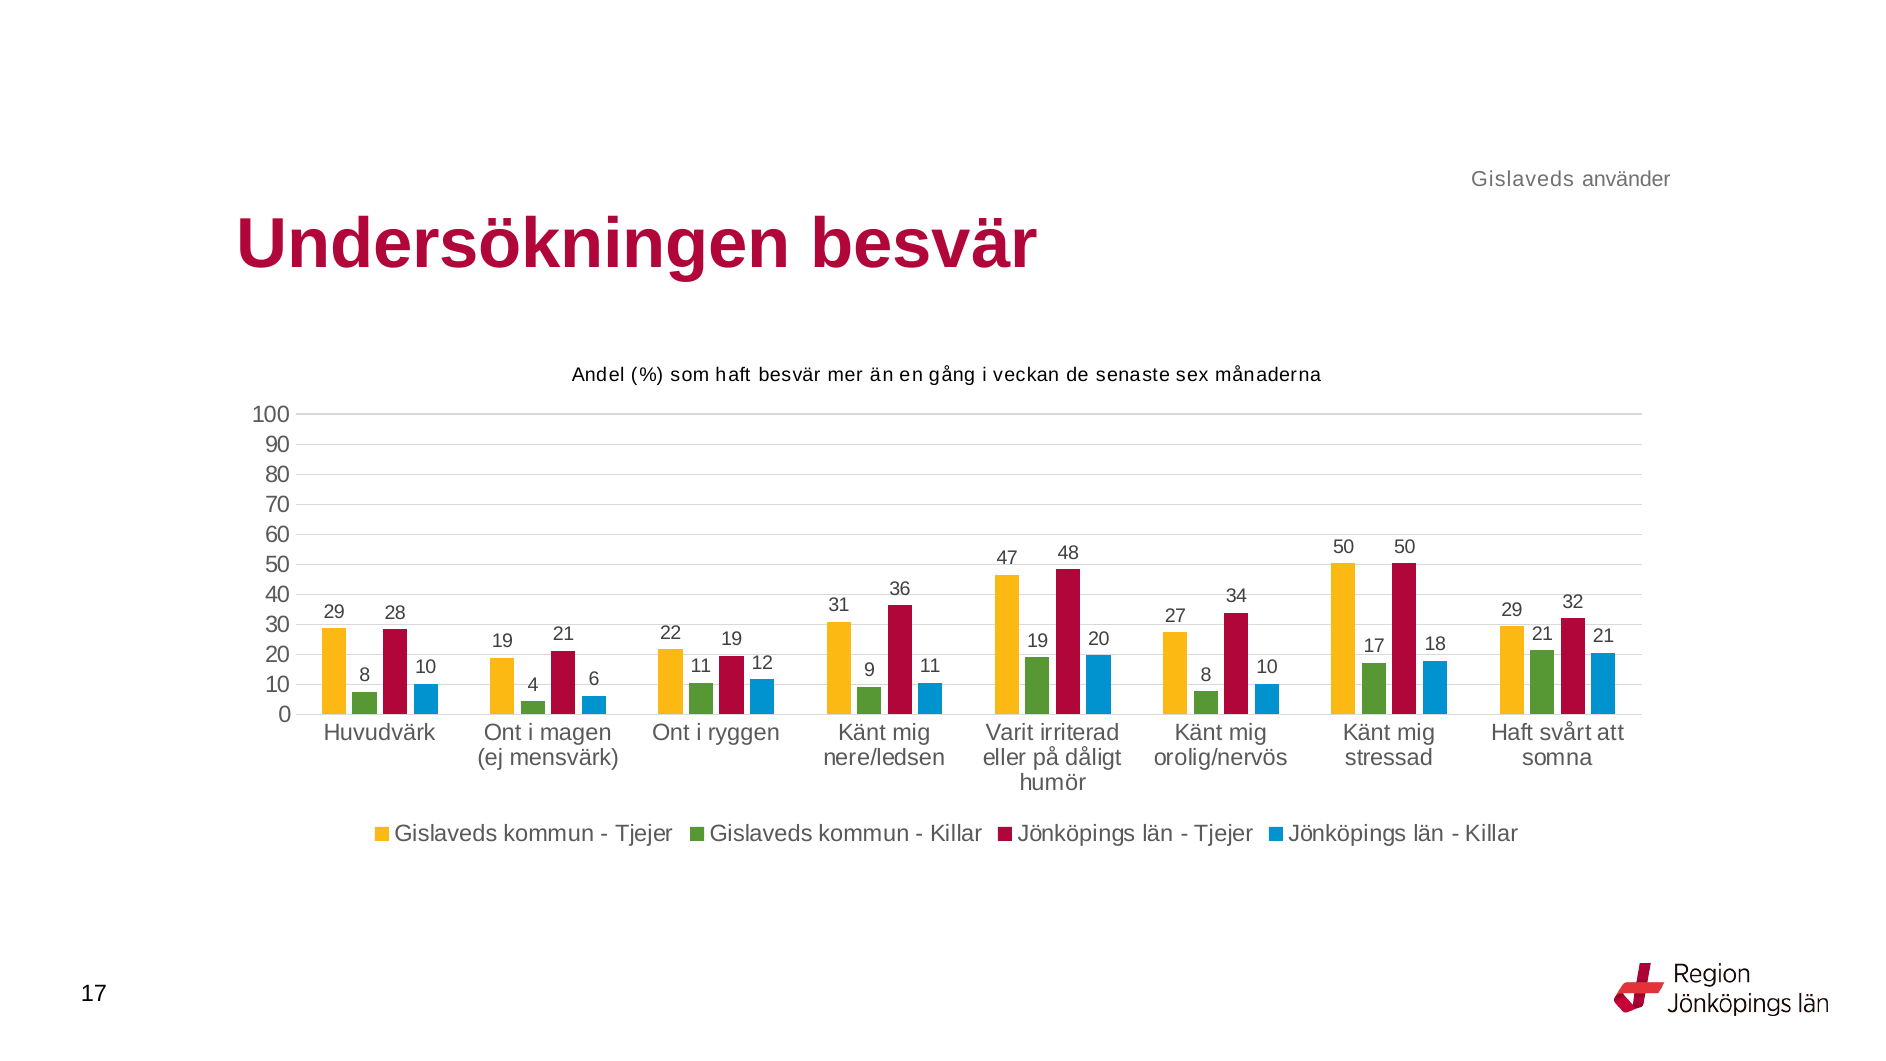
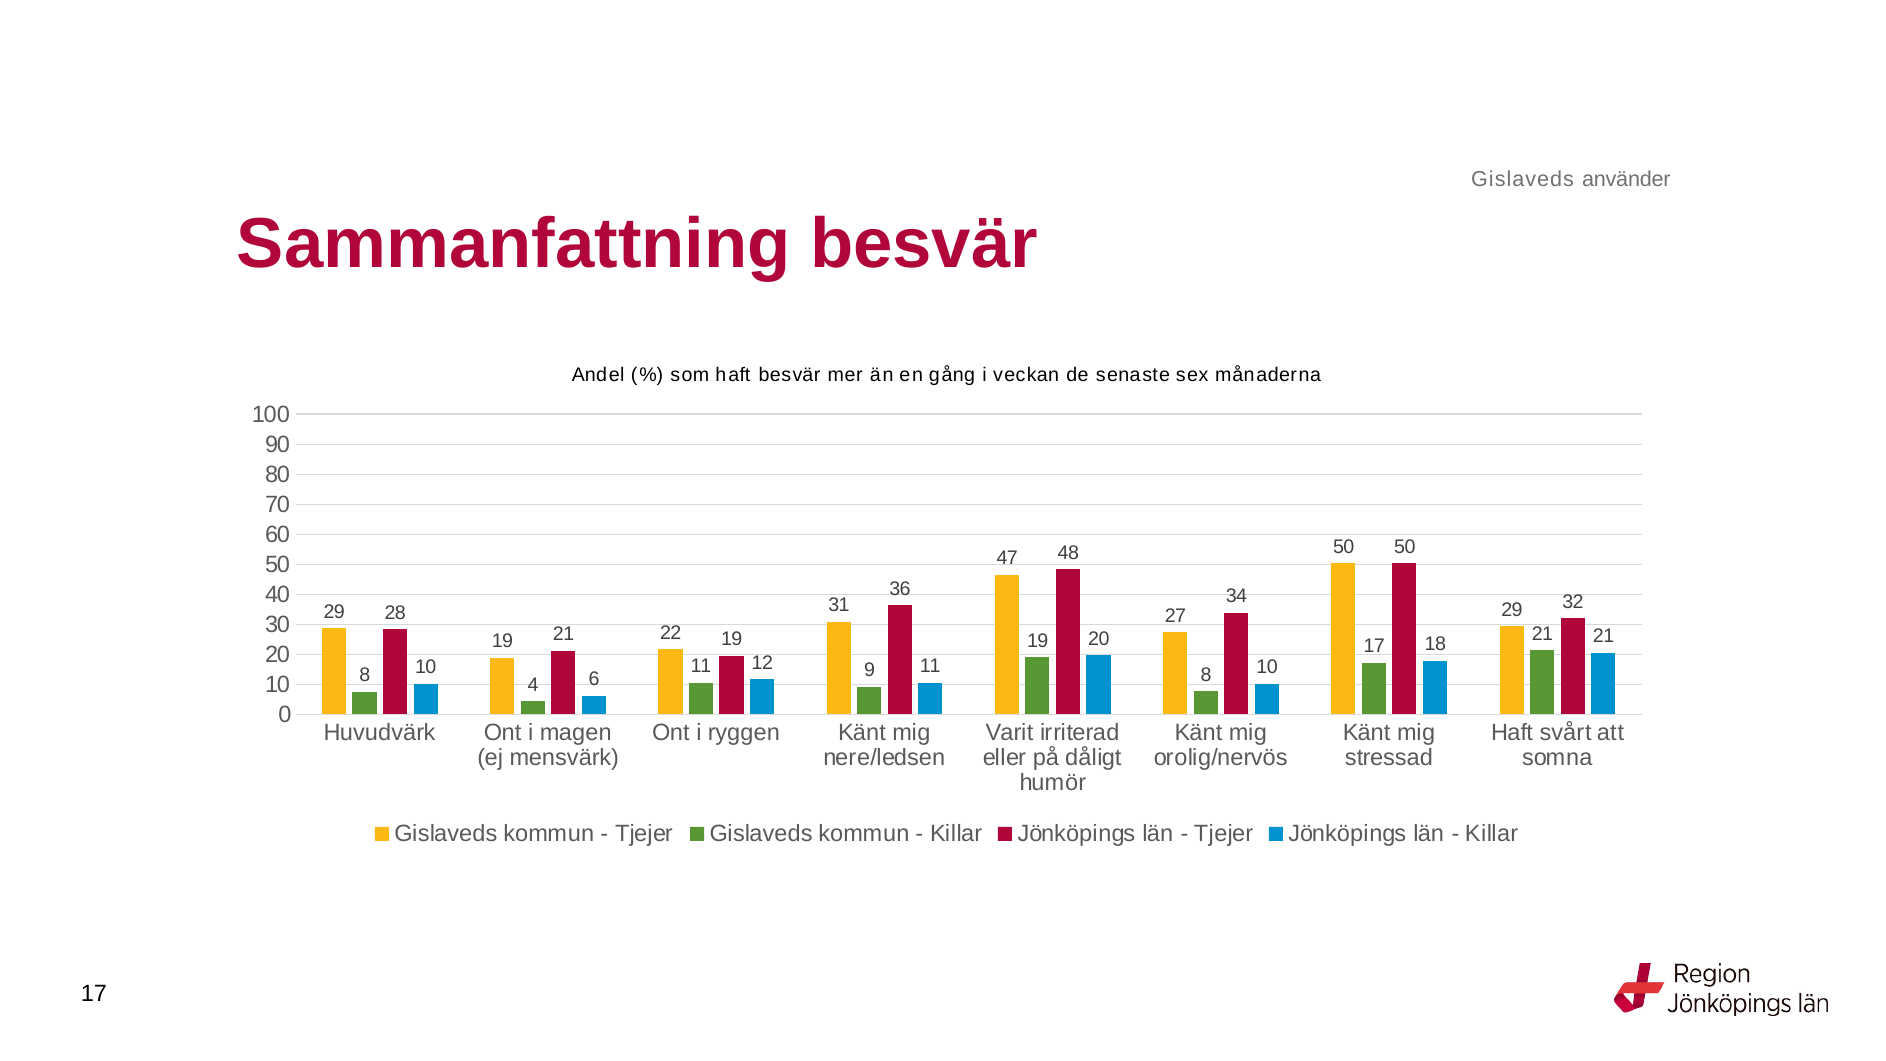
Undersökningen: Undersökningen -> Sammanfattning
